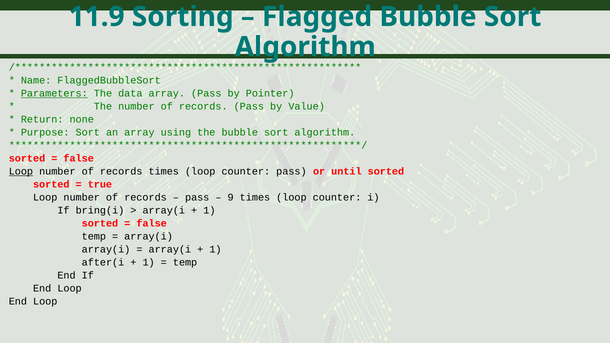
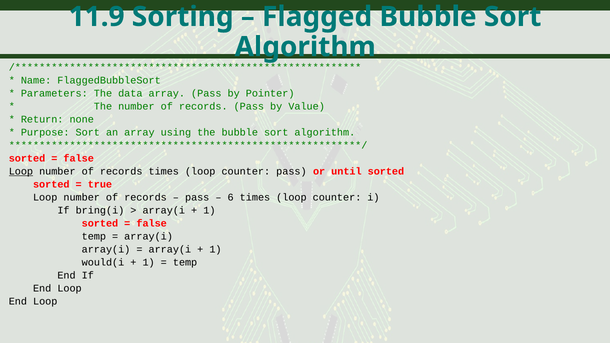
Parameters underline: present -> none
9: 9 -> 6
after(i: after(i -> would(i
